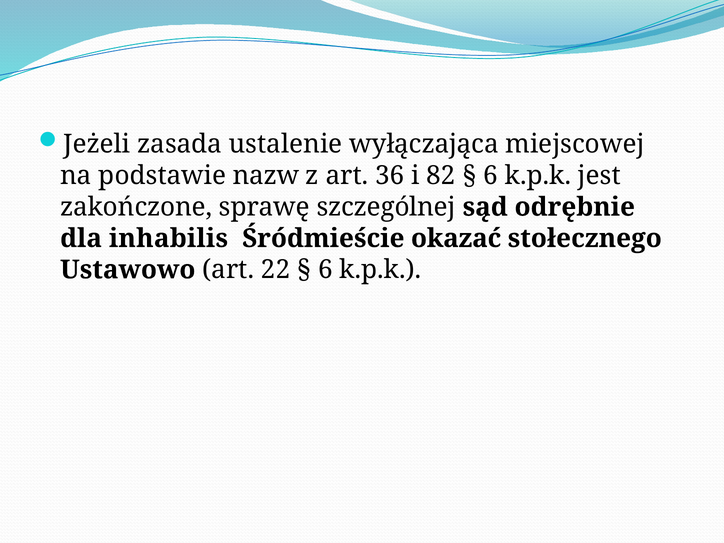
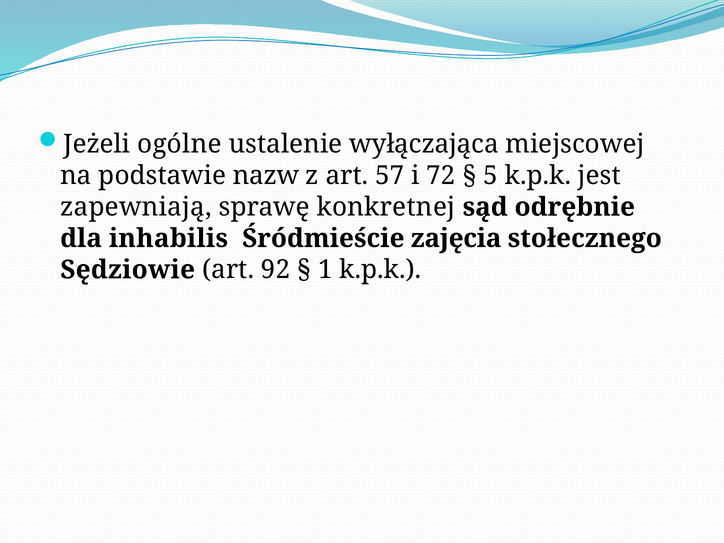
zasada: zasada -> ogólne
36: 36 -> 57
82: 82 -> 72
6 at (491, 176): 6 -> 5
zakończone: zakończone -> zapewniają
szczególnej: szczególnej -> konkretnej
okazać: okazać -> zajęcia
Ustawowo: Ustawowo -> Sędziowie
22: 22 -> 92
6 at (325, 270): 6 -> 1
